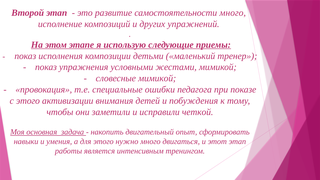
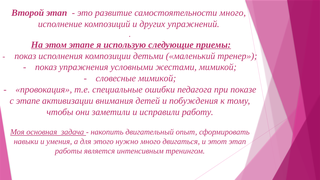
с этого: этого -> этапе
четкой: четкой -> работу
